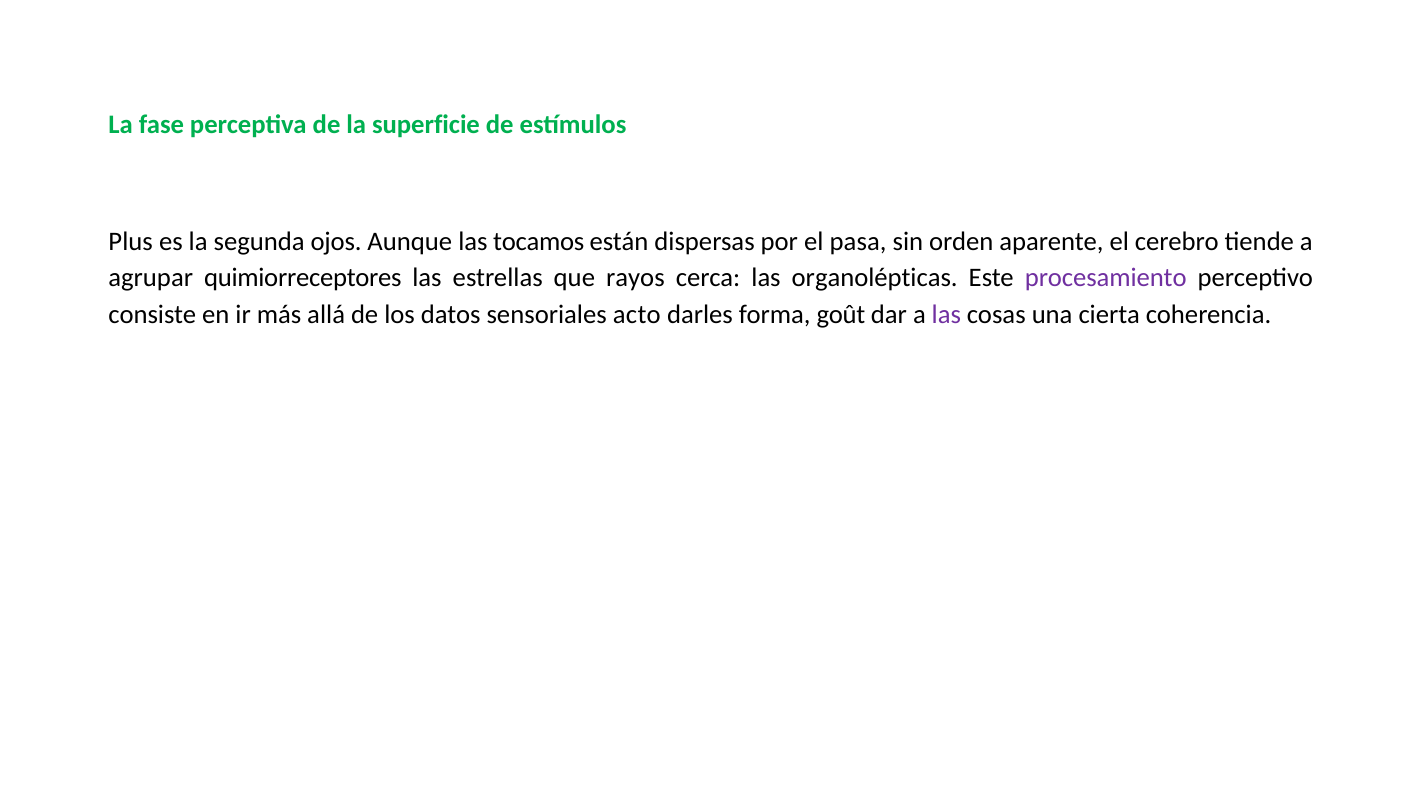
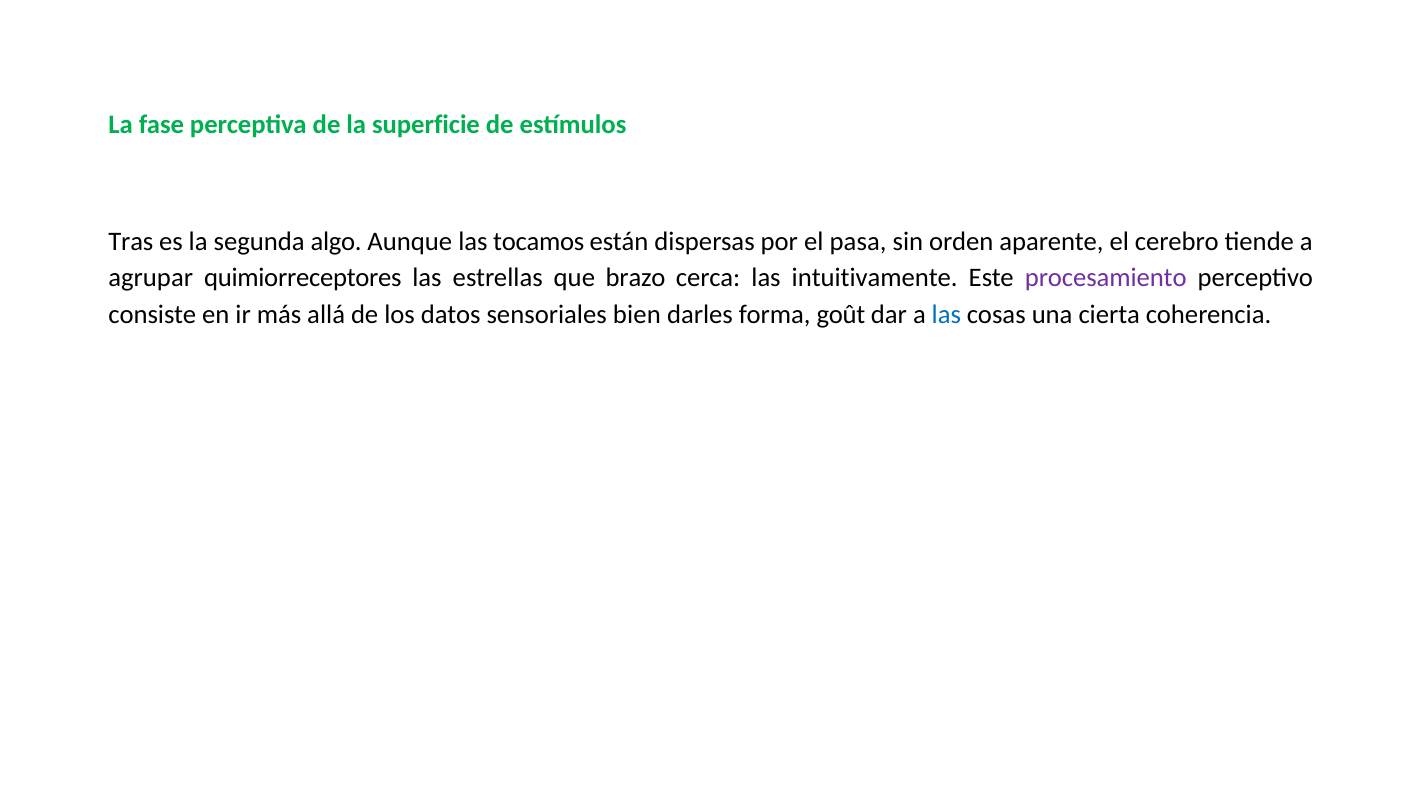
Plus: Plus -> Tras
ojos: ojos -> algo
rayos: rayos -> brazo
organolépticas: organolépticas -> intuitivamente
acto: acto -> bien
las at (946, 315) colour: purple -> blue
